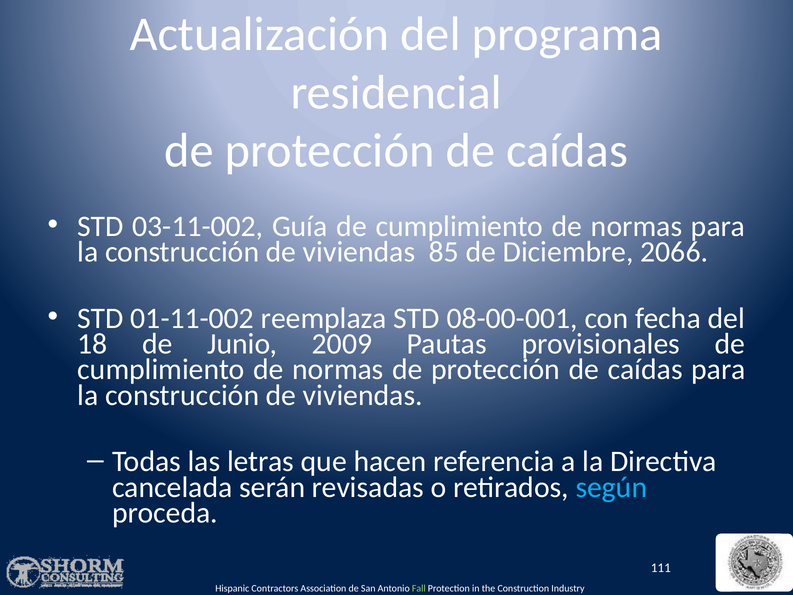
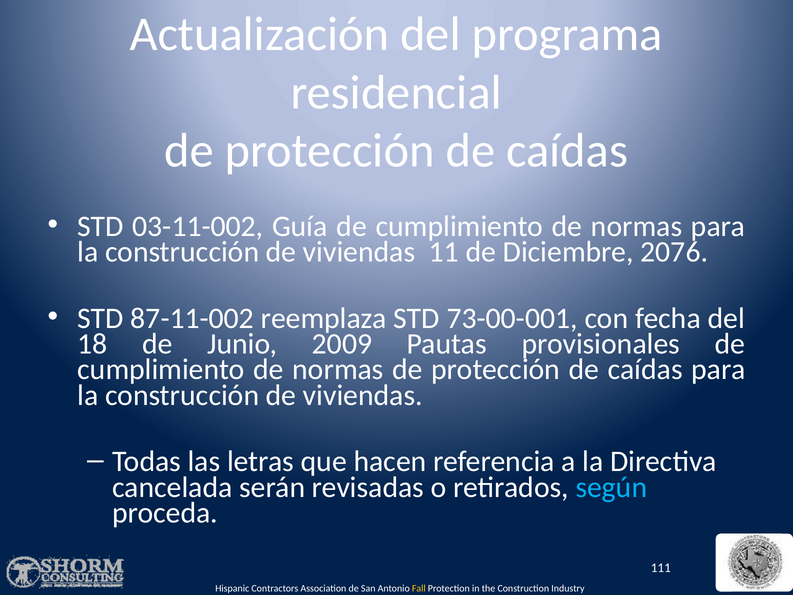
85: 85 -> 11
2066: 2066 -> 2076
01-11-002: 01-11-002 -> 87-11-002
08-00-001: 08-00-001 -> 73-00-001
Fall colour: light green -> yellow
